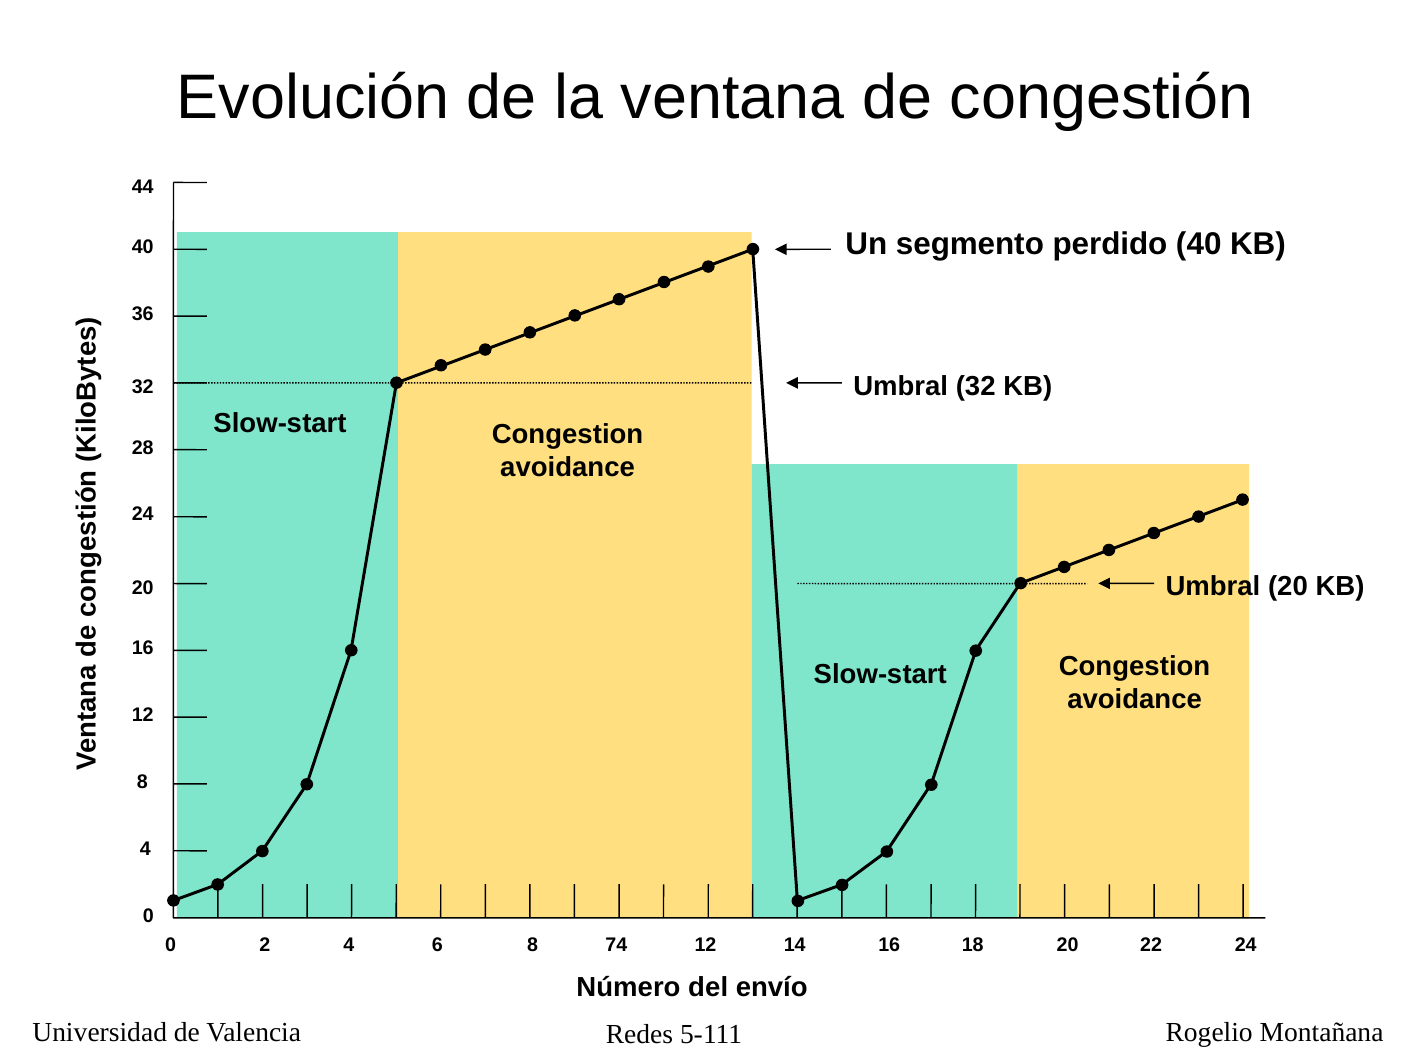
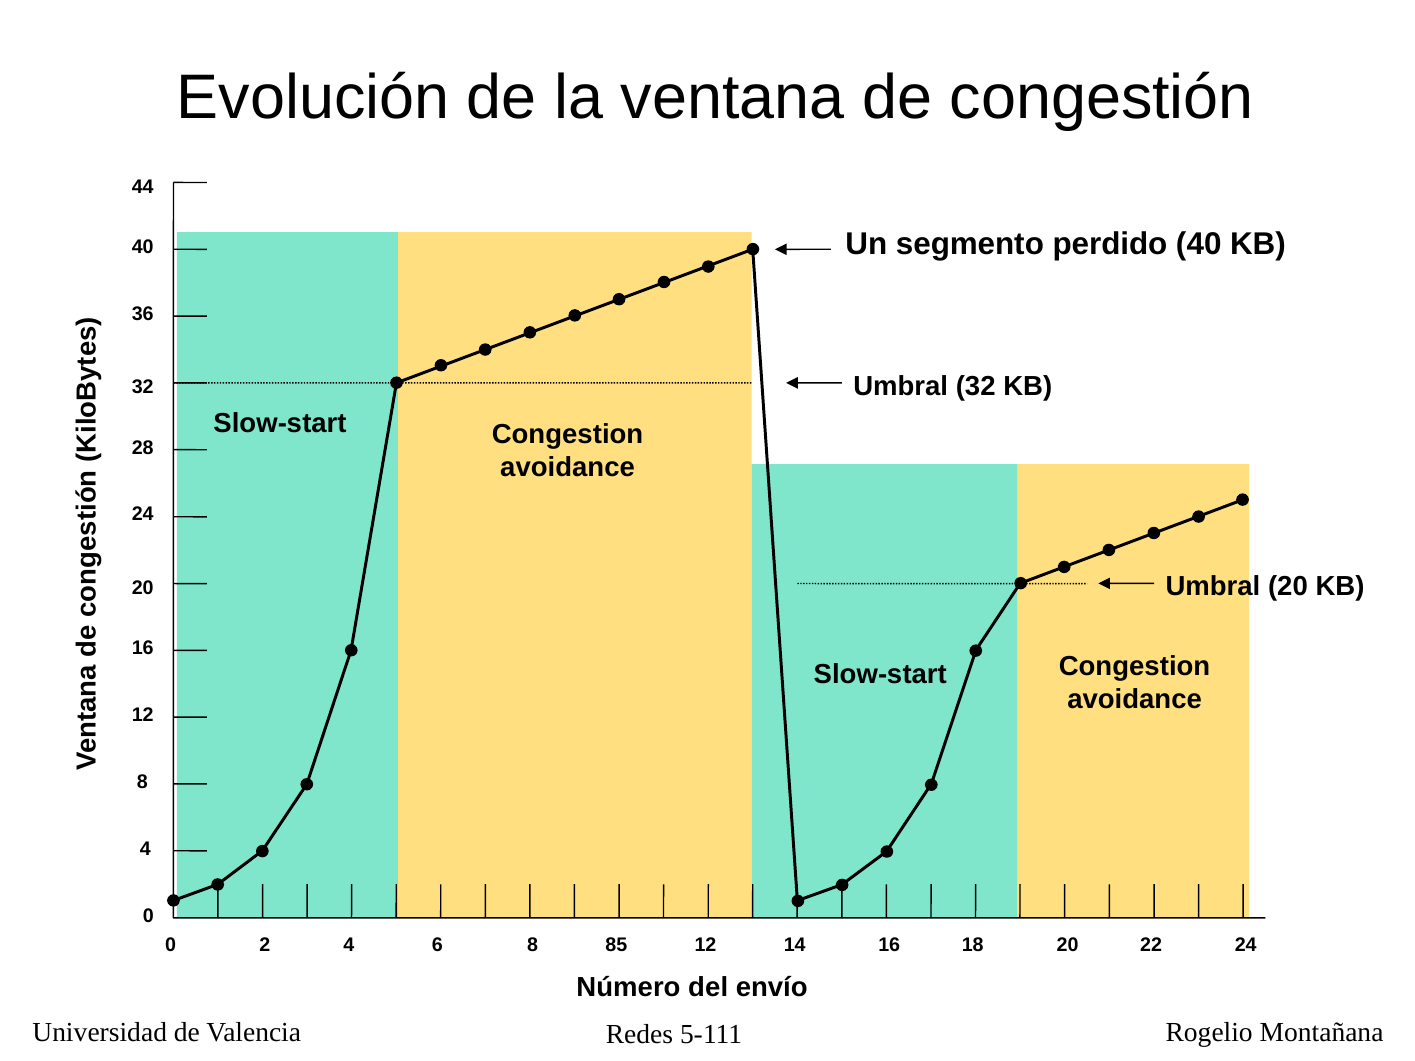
74: 74 -> 85
